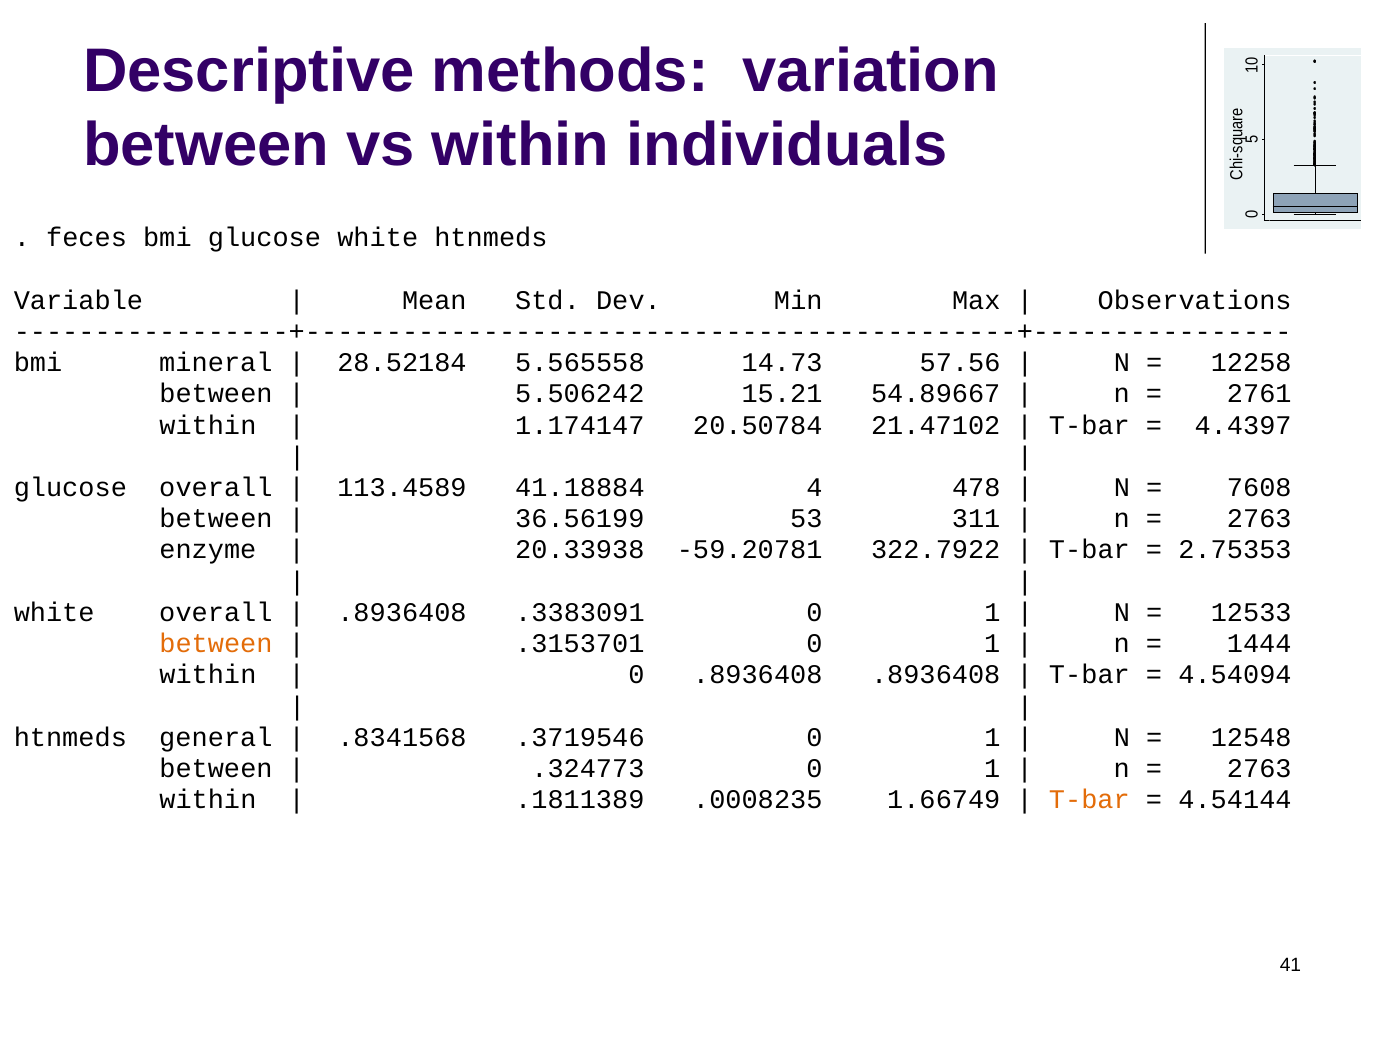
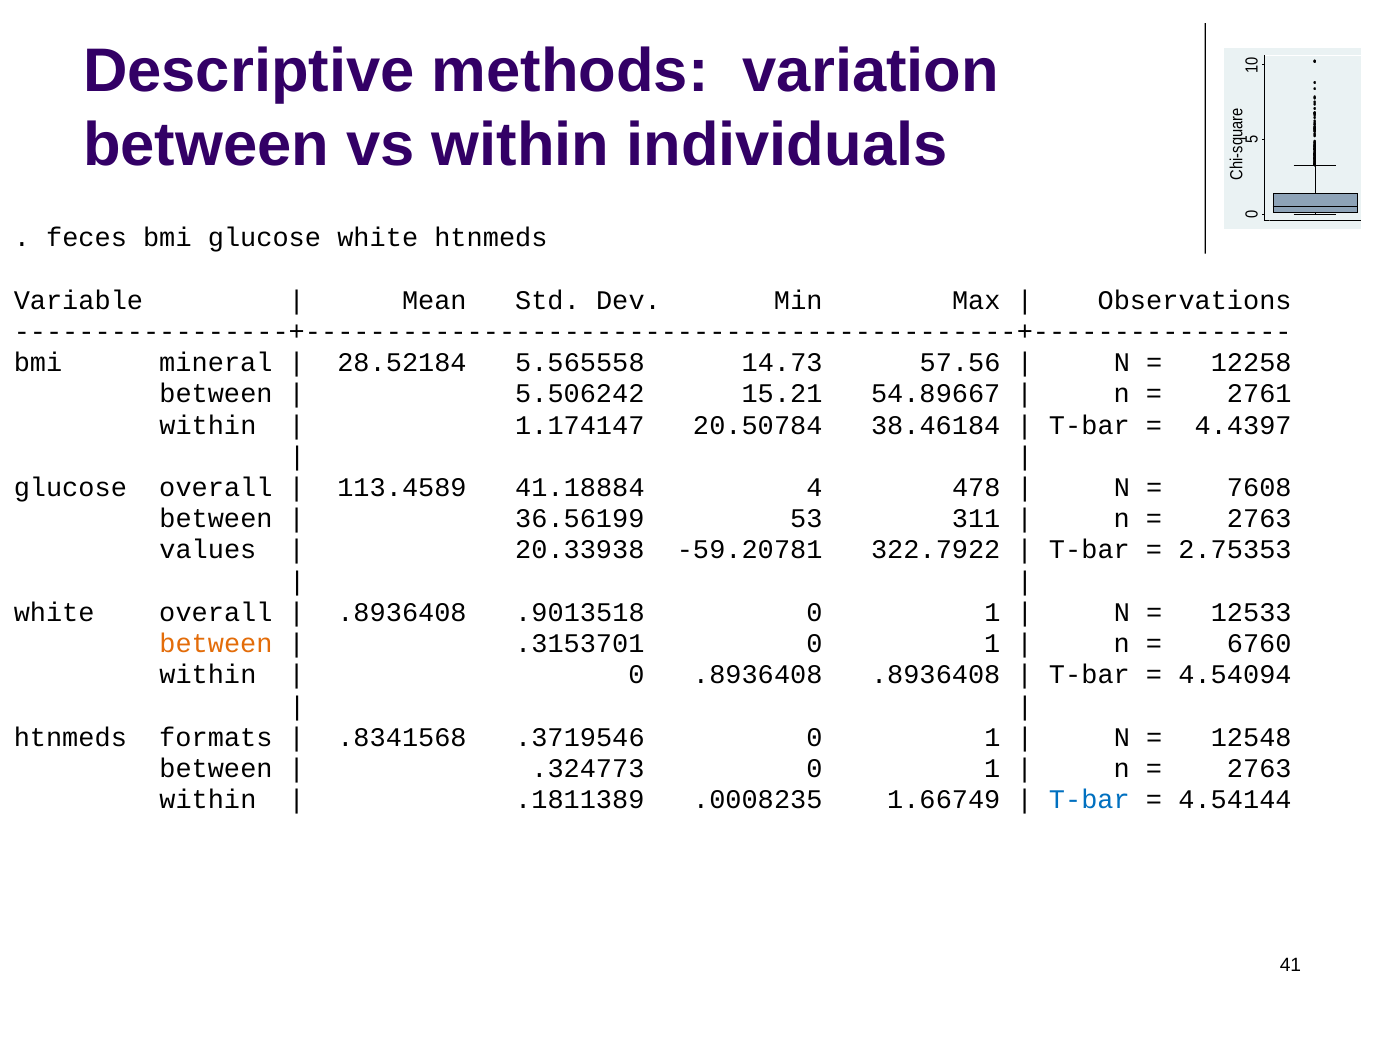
21.47102: 21.47102 -> 38.46184
enzyme: enzyme -> values
.3383091: .3383091 -> .9013518
1444: 1444 -> 6760
general: general -> formats
T-bar at (1089, 800) colour: orange -> blue
